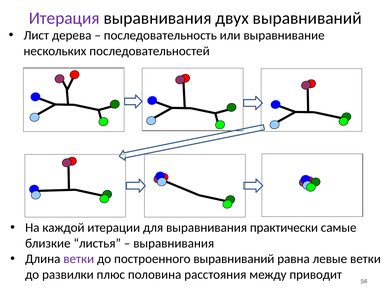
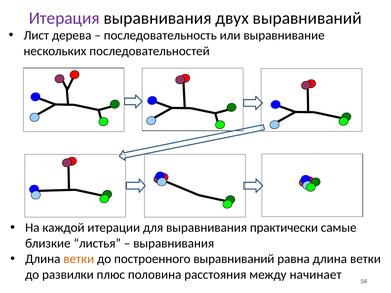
ветки at (79, 259) colour: purple -> orange
равна левые: левые -> длина
приводит: приводит -> начинает
